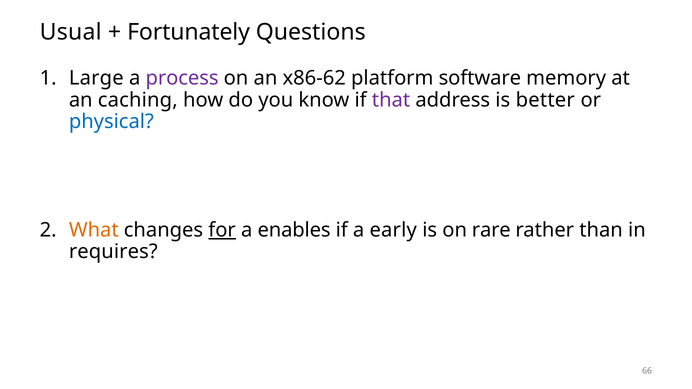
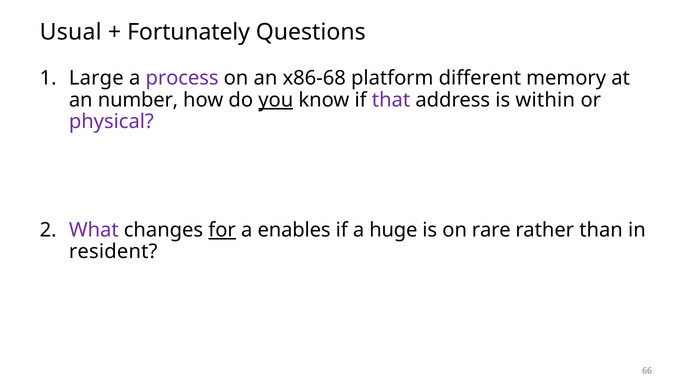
x86-62: x86-62 -> x86-68
software: software -> different
caching: caching -> number
you underline: none -> present
better: better -> within
physical colour: blue -> purple
What colour: orange -> purple
early: early -> huge
requires: requires -> resident
